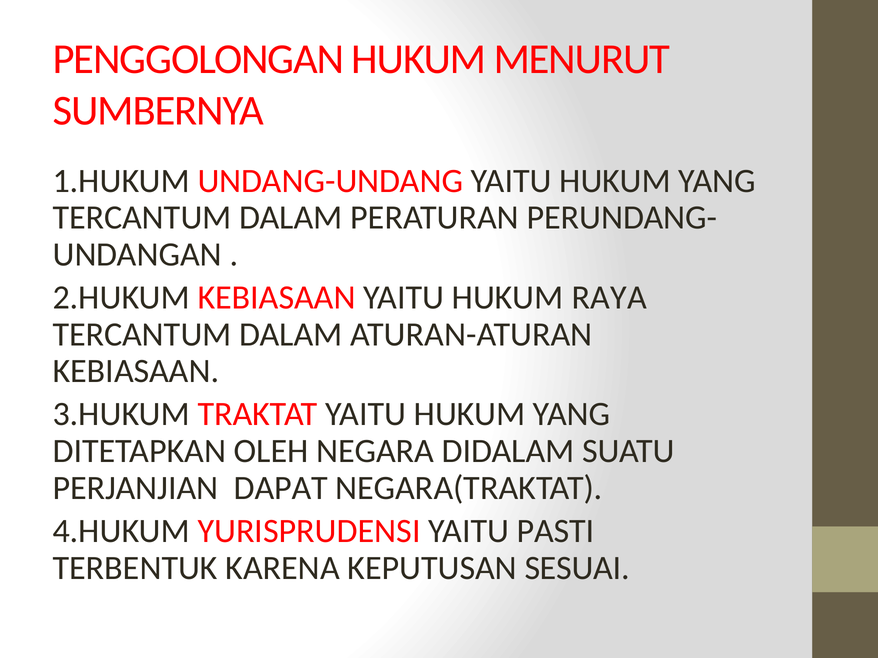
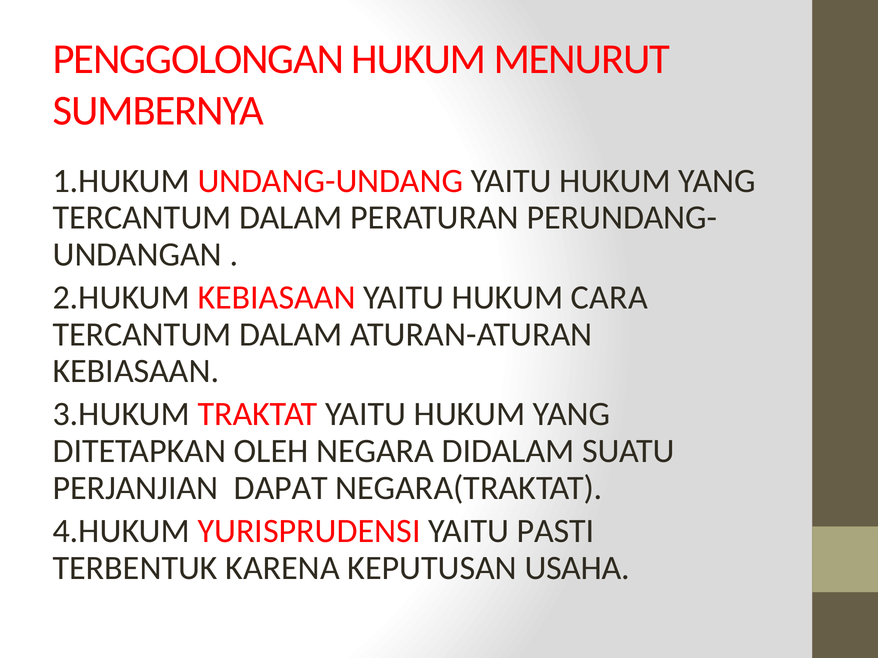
RAYA: RAYA -> CARA
SESUAI: SESUAI -> USAHA
